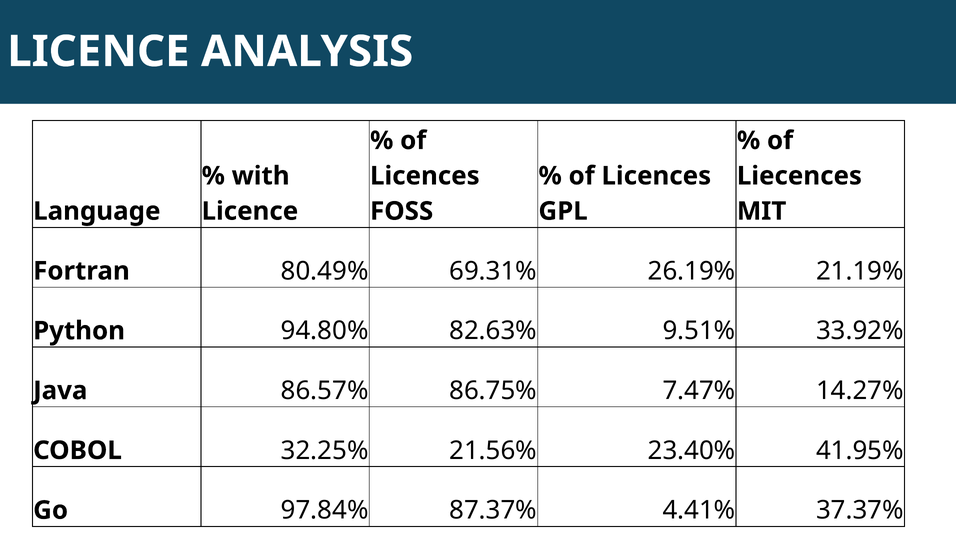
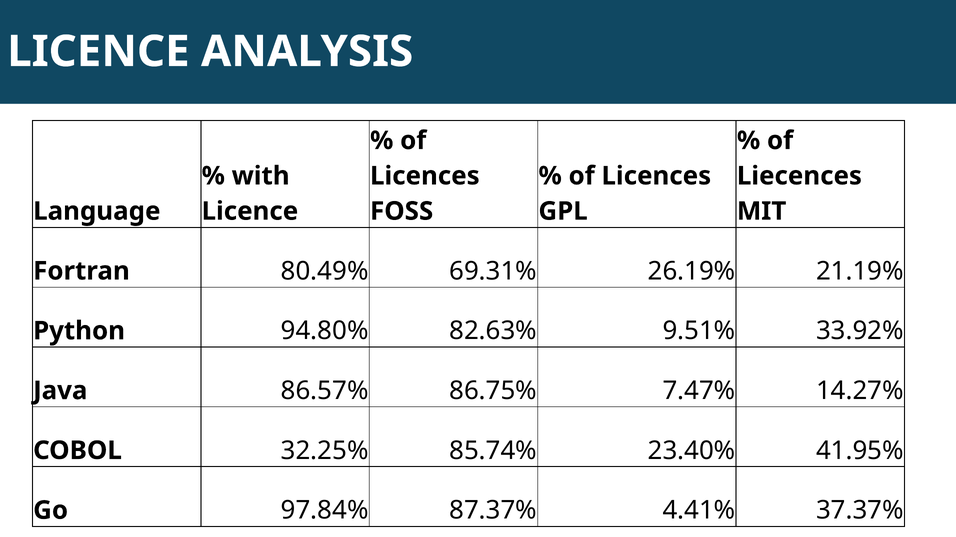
21.56%: 21.56% -> 85.74%
